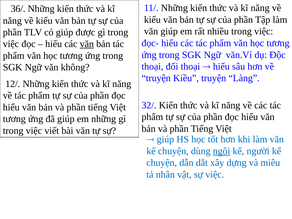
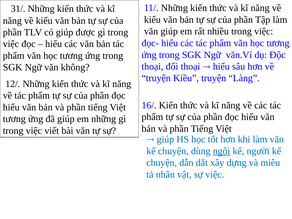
36/: 36/ -> 31/
văn at (87, 44) underline: present -> none
32/: 32/ -> 16/
